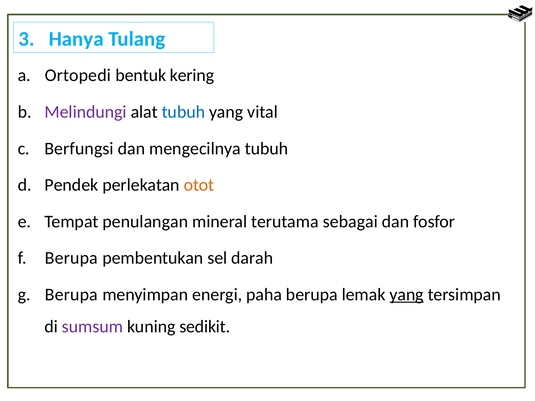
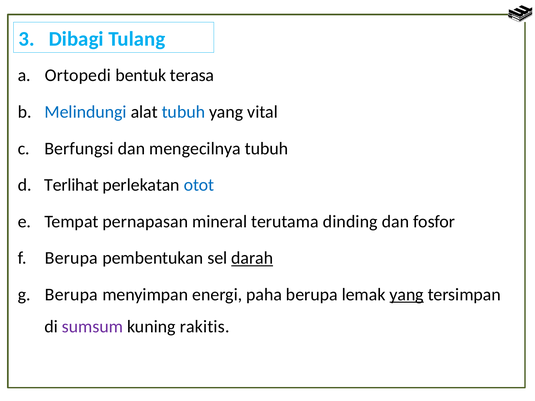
Hanya: Hanya -> Dibagi
kering: kering -> terasa
Melindungi colour: purple -> blue
Pendek: Pendek -> Terlihat
otot colour: orange -> blue
penulangan: penulangan -> pernapasan
sebagai: sebagai -> dinding
darah underline: none -> present
sedikit: sedikit -> rakitis
